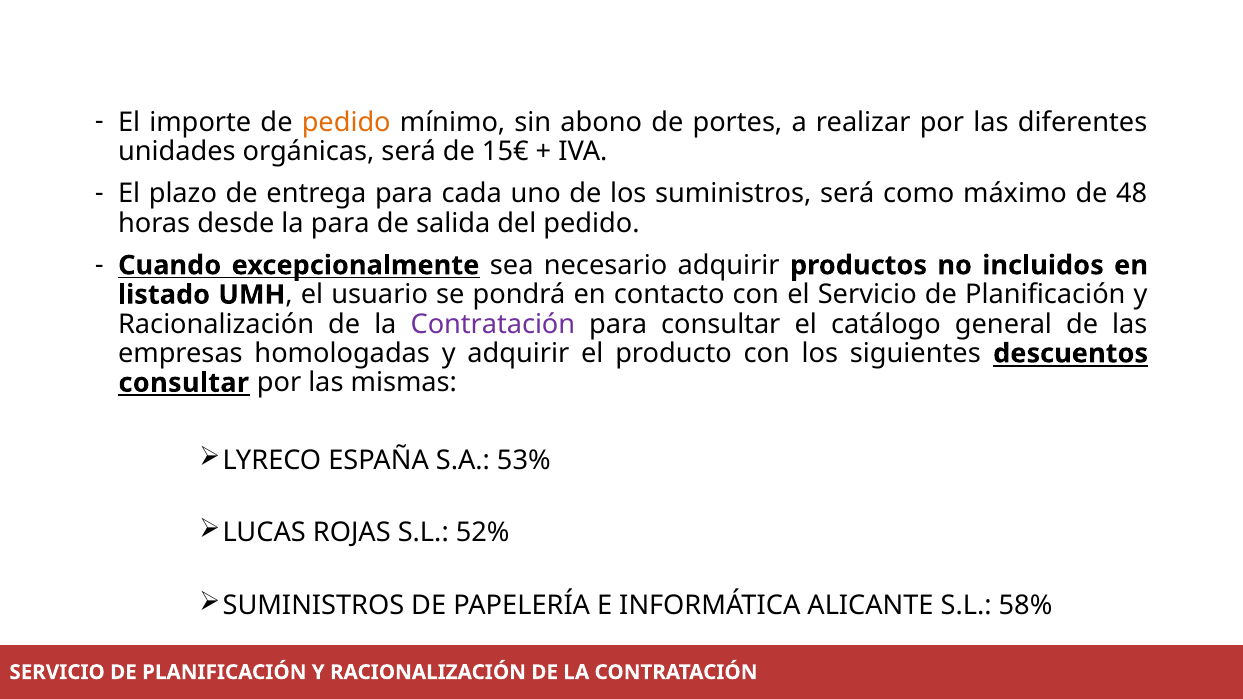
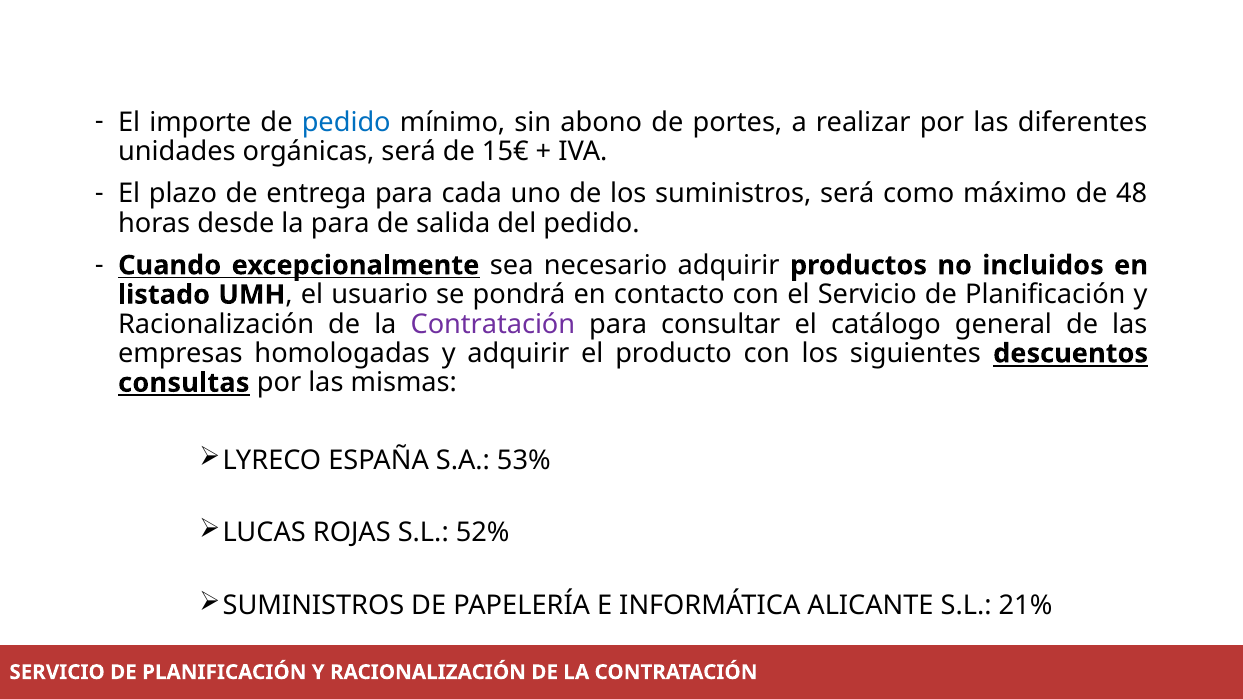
pedido at (346, 122) colour: orange -> blue
consultar at (184, 383): consultar -> consultas
58%: 58% -> 21%
